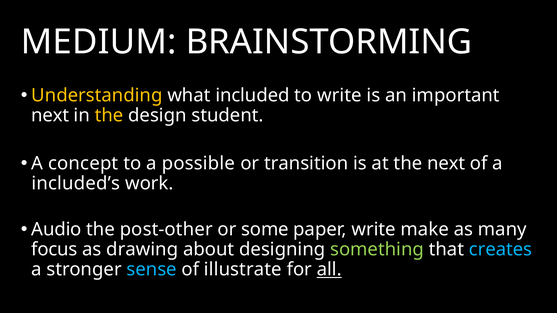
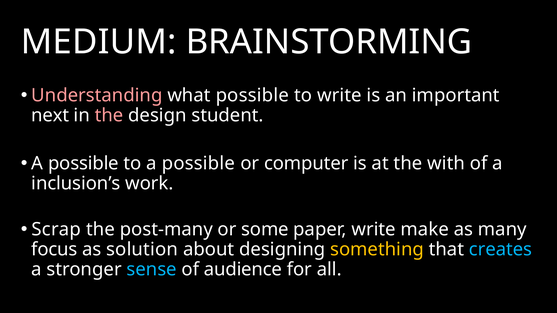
Understanding colour: yellow -> pink
what included: included -> possible
the at (109, 115) colour: yellow -> pink
concept at (83, 164): concept -> possible
transition: transition -> computer
the next: next -> with
included’s: included’s -> inclusion’s
Audio: Audio -> Scrap
post-other: post-other -> post-many
drawing: drawing -> solution
something colour: light green -> yellow
illustrate: illustrate -> audience
all underline: present -> none
